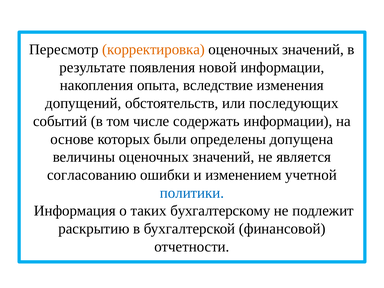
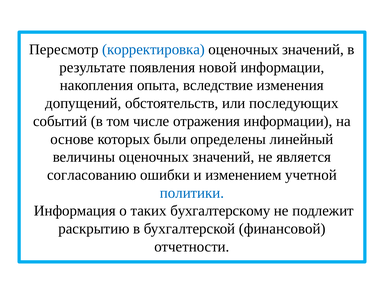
корректировка colour: orange -> blue
содержать: содержать -> отражения
допущена: допущена -> линейный
